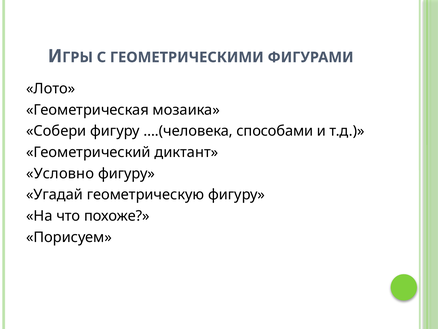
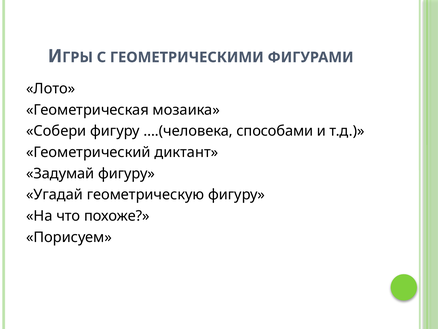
Условно: Условно -> Задумай
